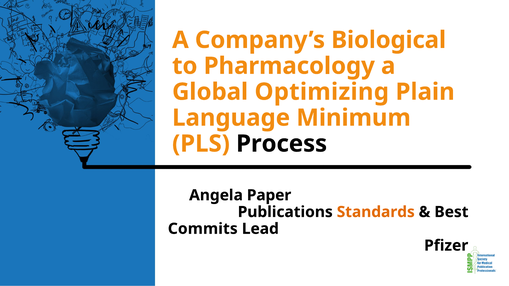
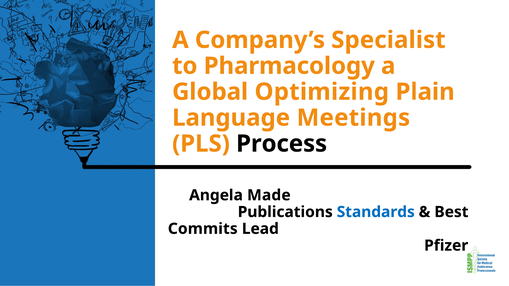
Biological: Biological -> Specialist
Minimum: Minimum -> Meetings
Paper: Paper -> Made
Standards colour: orange -> blue
